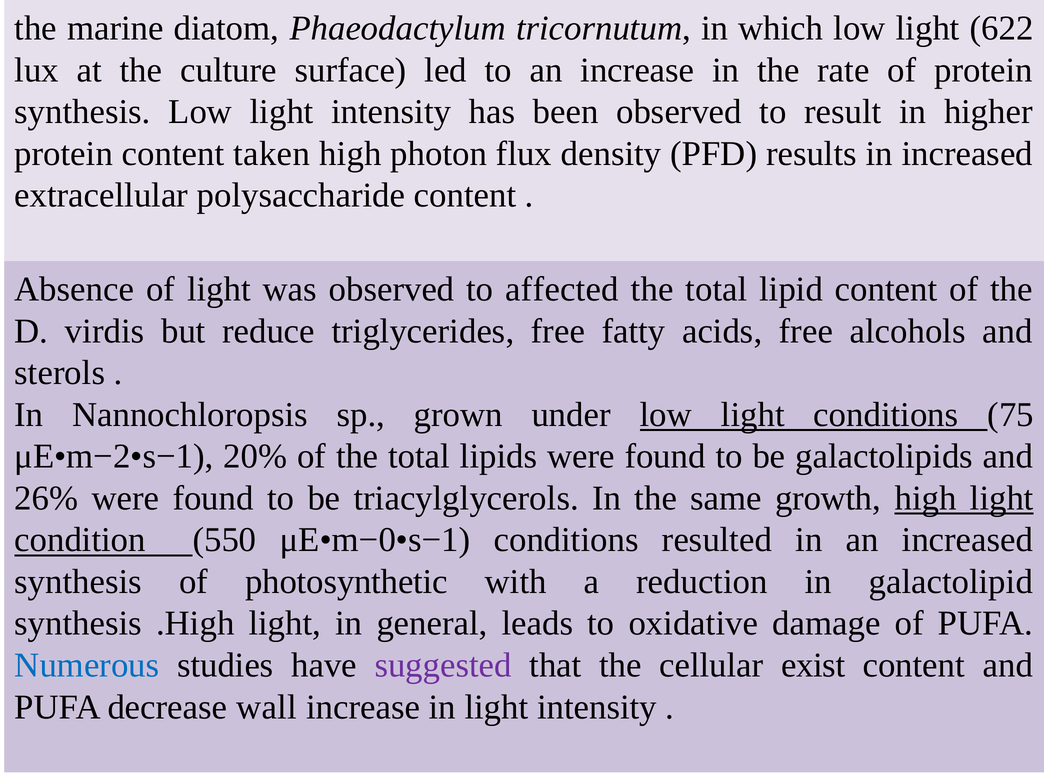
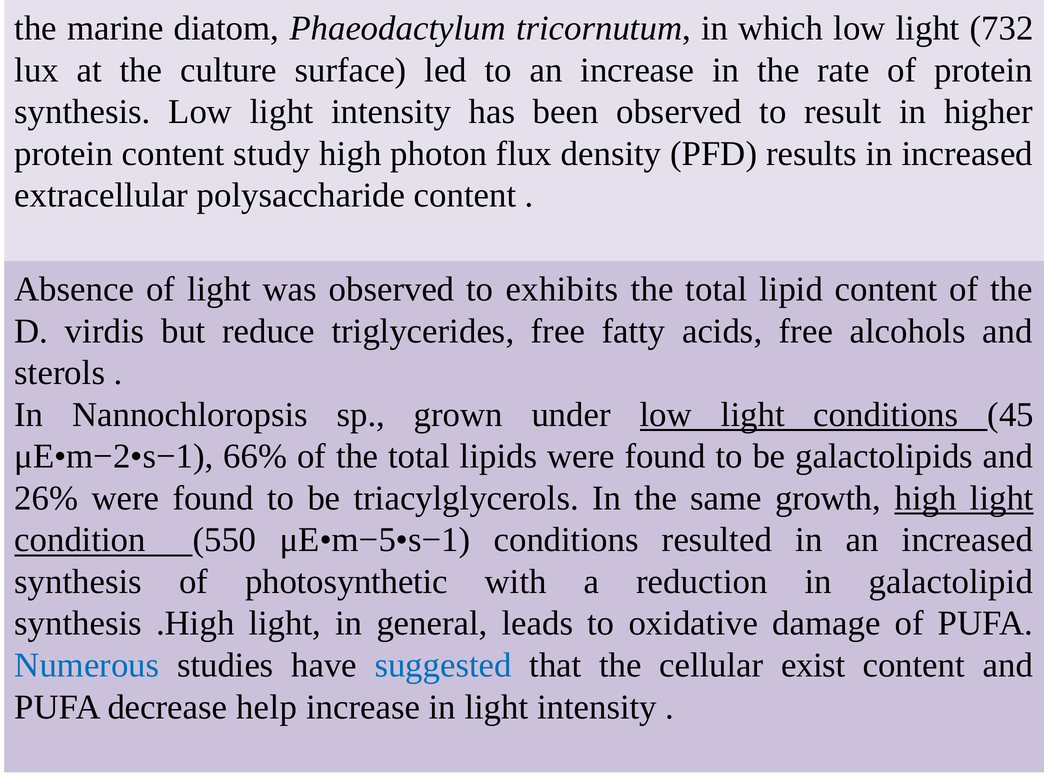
622: 622 -> 732
taken: taken -> study
affected: affected -> exhibits
75: 75 -> 45
20%: 20% -> 66%
μE•m−0•s−1: μE•m−0•s−1 -> μE•m−5•s−1
suggested colour: purple -> blue
wall: wall -> help
